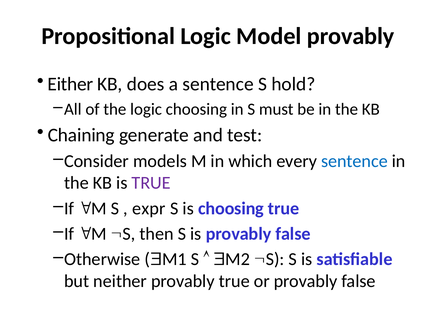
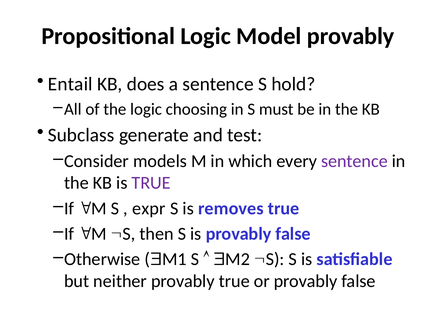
Either: Either -> Entail
Chaining: Chaining -> Subclass
sentence at (354, 161) colour: blue -> purple
is choosing: choosing -> removes
